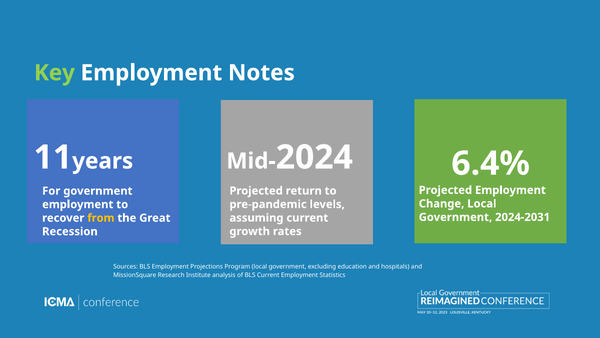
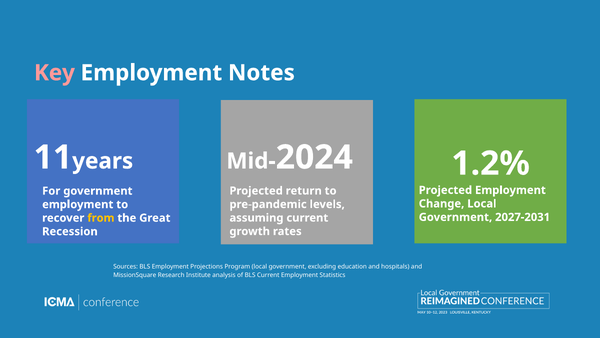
Key colour: light green -> pink
6.4%: 6.4% -> 1.2%
2024-2031: 2024-2031 -> 2027-2031
